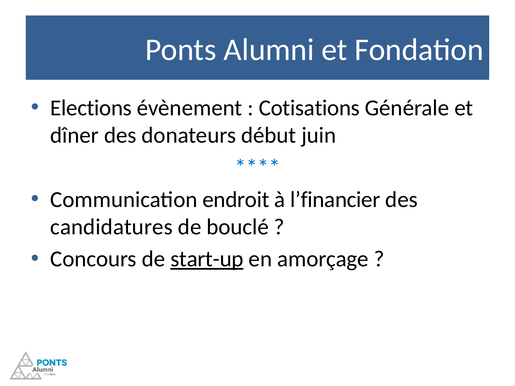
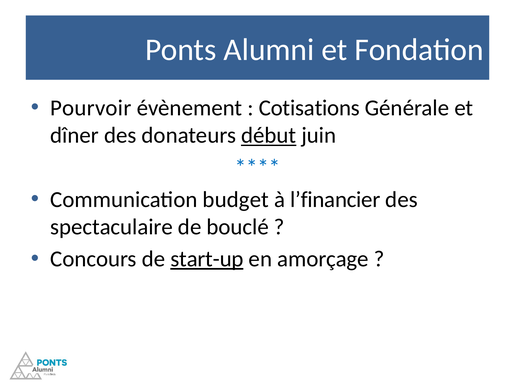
Elections: Elections -> Pourvoir
début underline: none -> present
endroit: endroit -> budget
candidatures: candidatures -> spectaculaire
